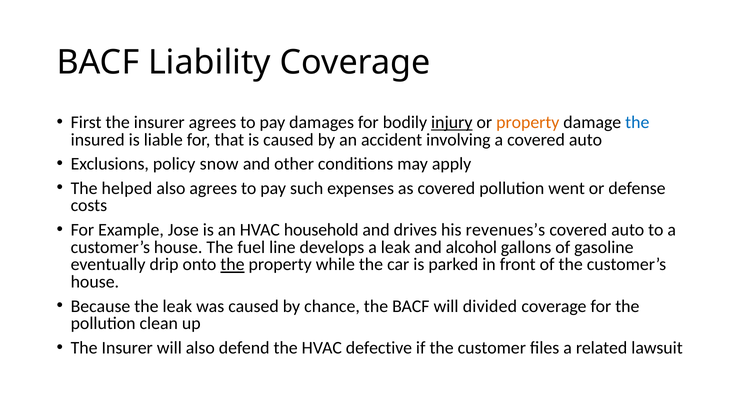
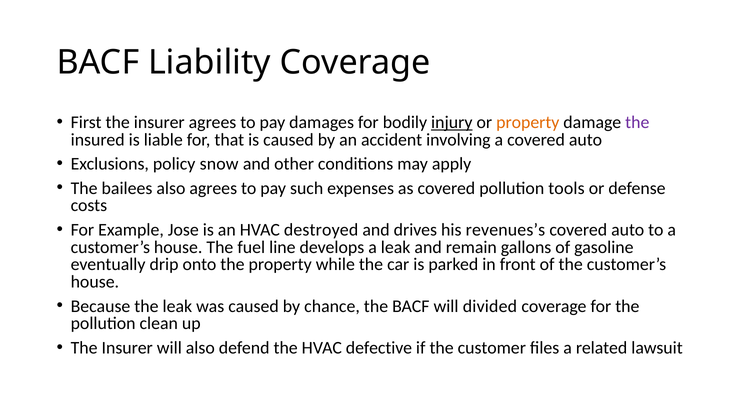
the at (637, 122) colour: blue -> purple
helped: helped -> bailees
went: went -> tools
household: household -> destroyed
alcohol: alcohol -> remain
the at (232, 264) underline: present -> none
